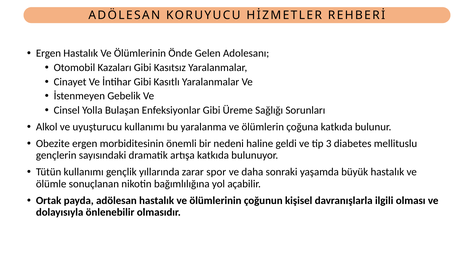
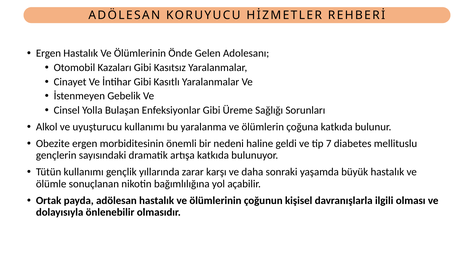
3: 3 -> 7
spor: spor -> karşı
